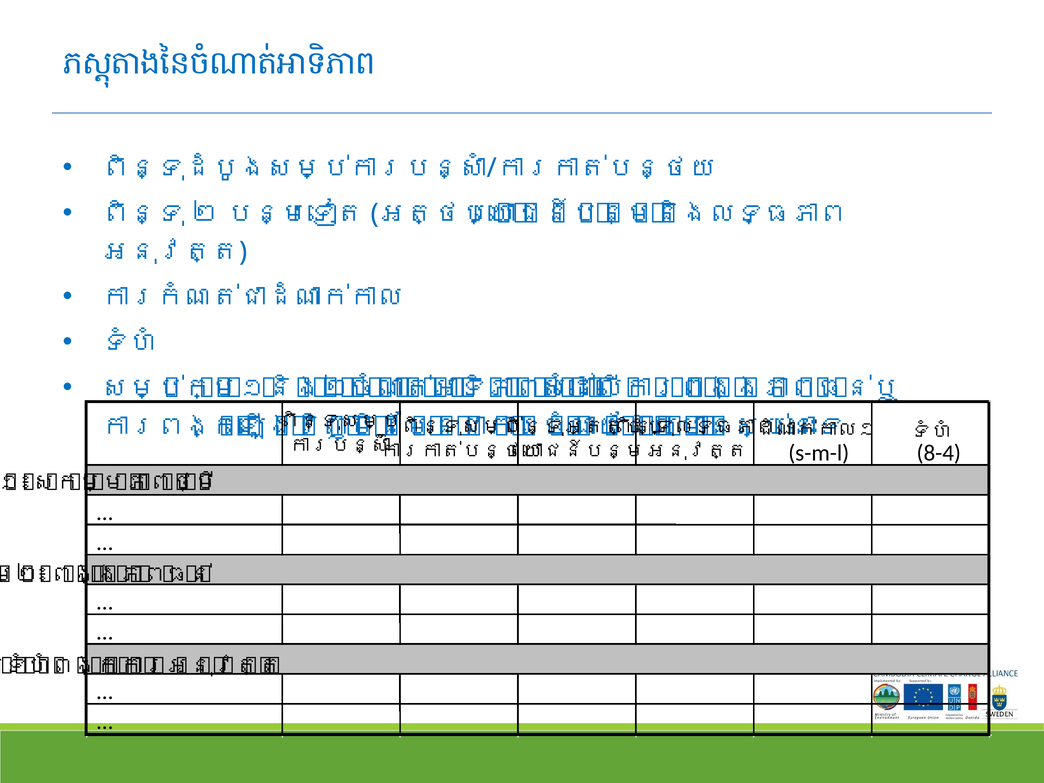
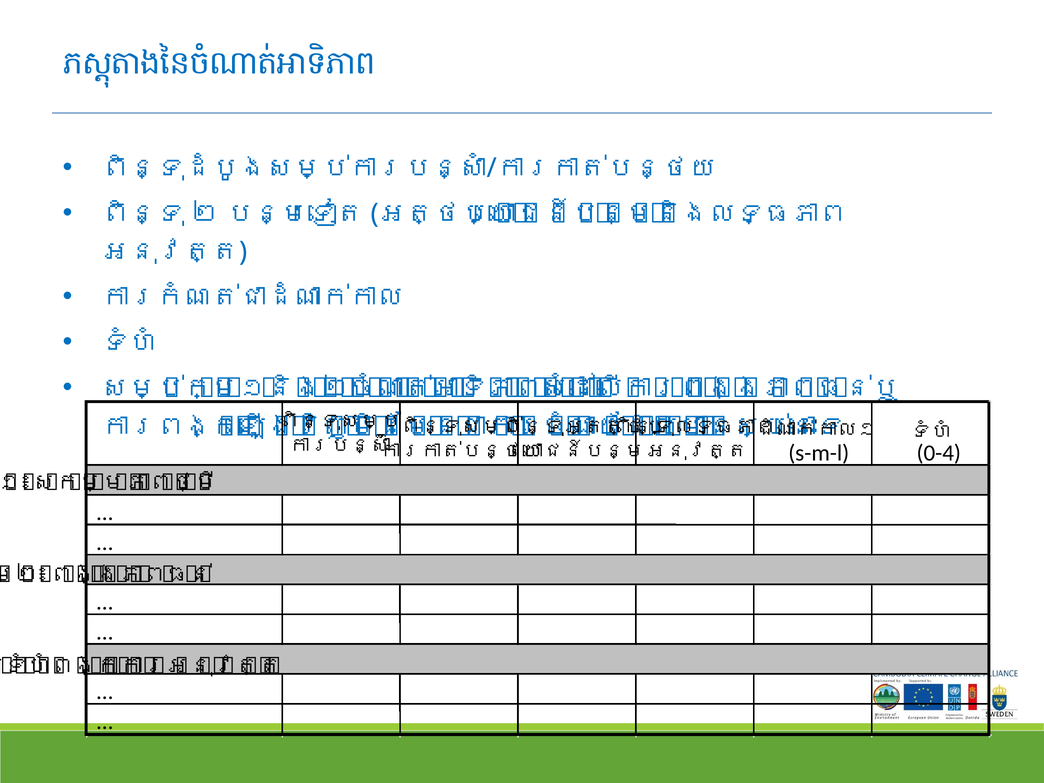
8-4: 8-4 -> 0-4
